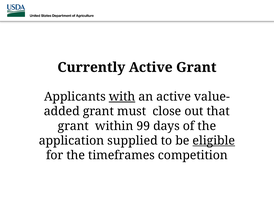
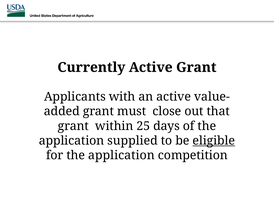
with underline: present -> none
99: 99 -> 25
for the timeframes: timeframes -> application
